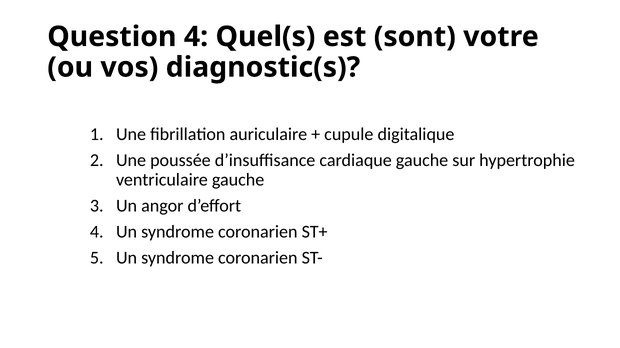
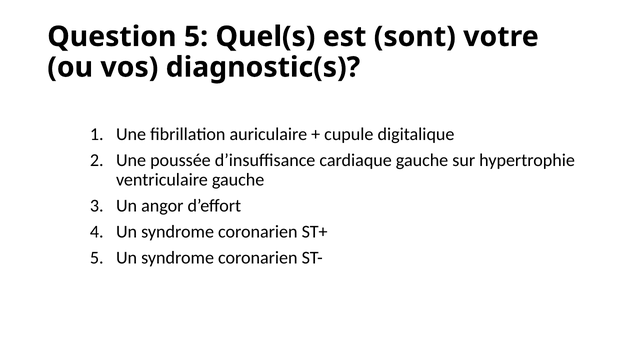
Question 4: 4 -> 5
